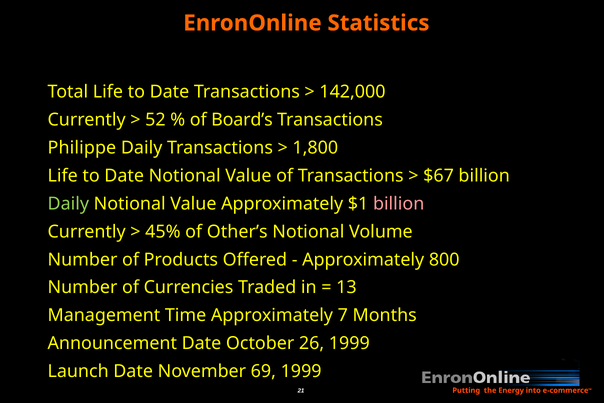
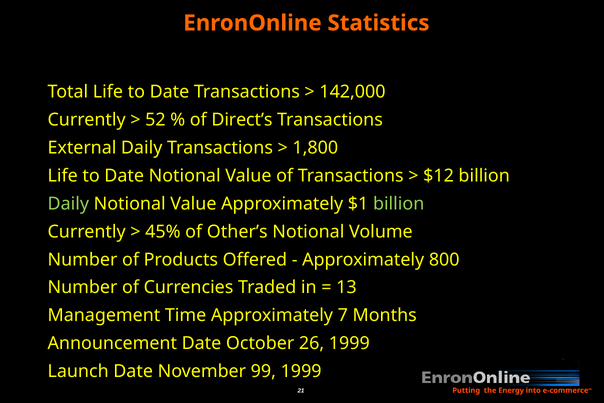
Board’s: Board’s -> Direct’s
Philippe: Philippe -> External
$67: $67 -> $12
billion at (399, 204) colour: pink -> light green
69: 69 -> 99
